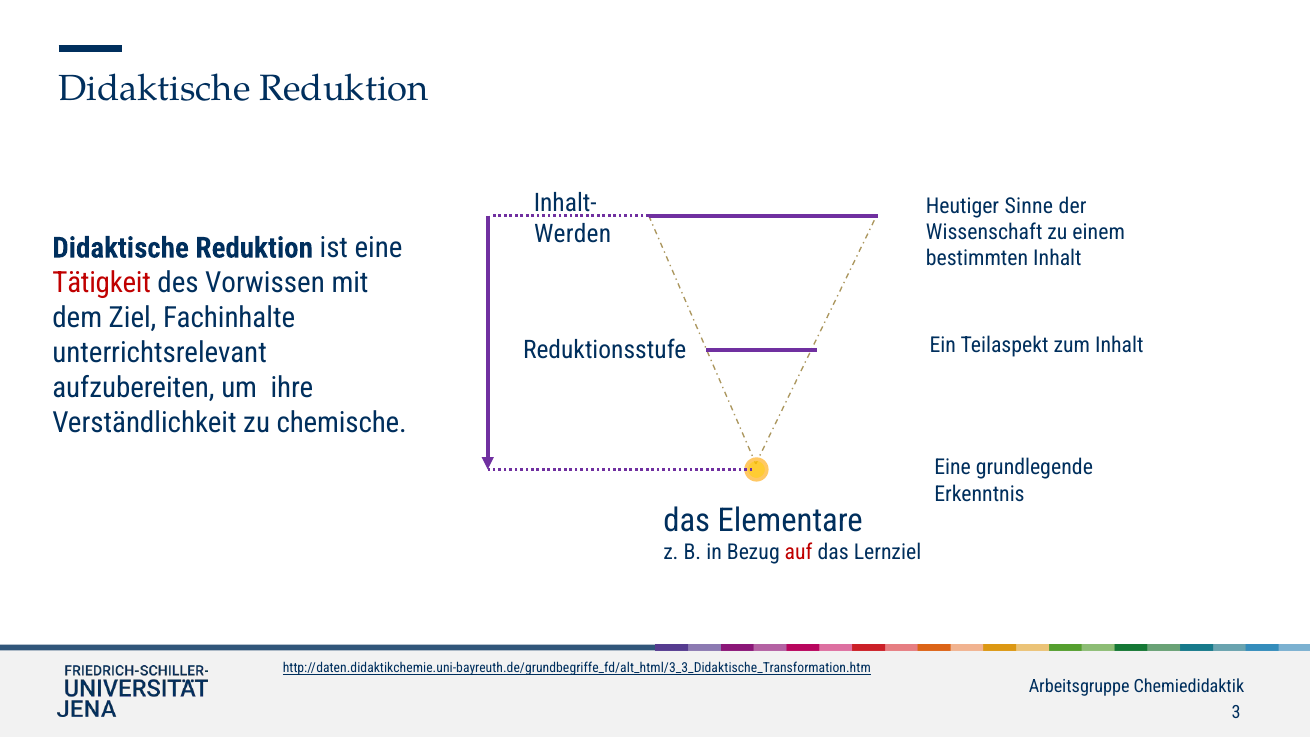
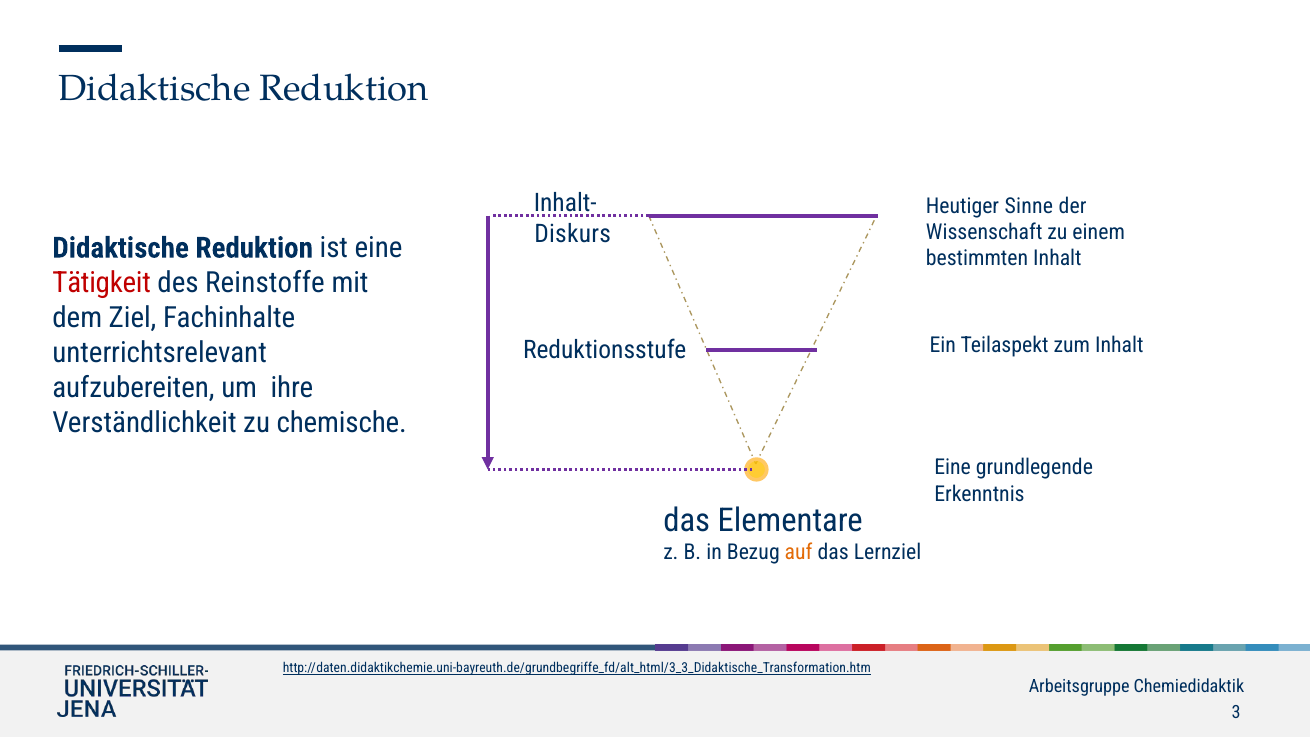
Werden: Werden -> Diskurs
Vorwissen: Vorwissen -> Reinstoffe
auf colour: red -> orange
